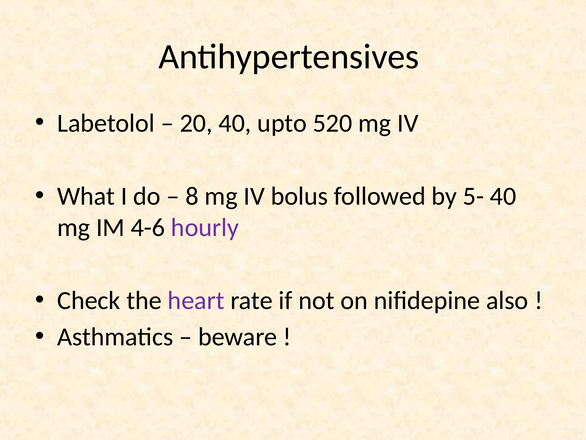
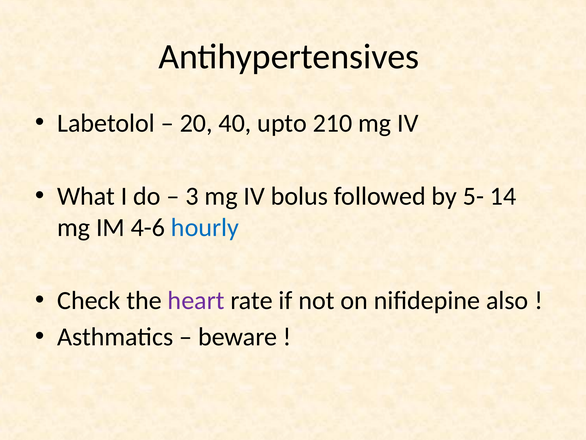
520: 520 -> 210
8: 8 -> 3
5- 40: 40 -> 14
hourly colour: purple -> blue
